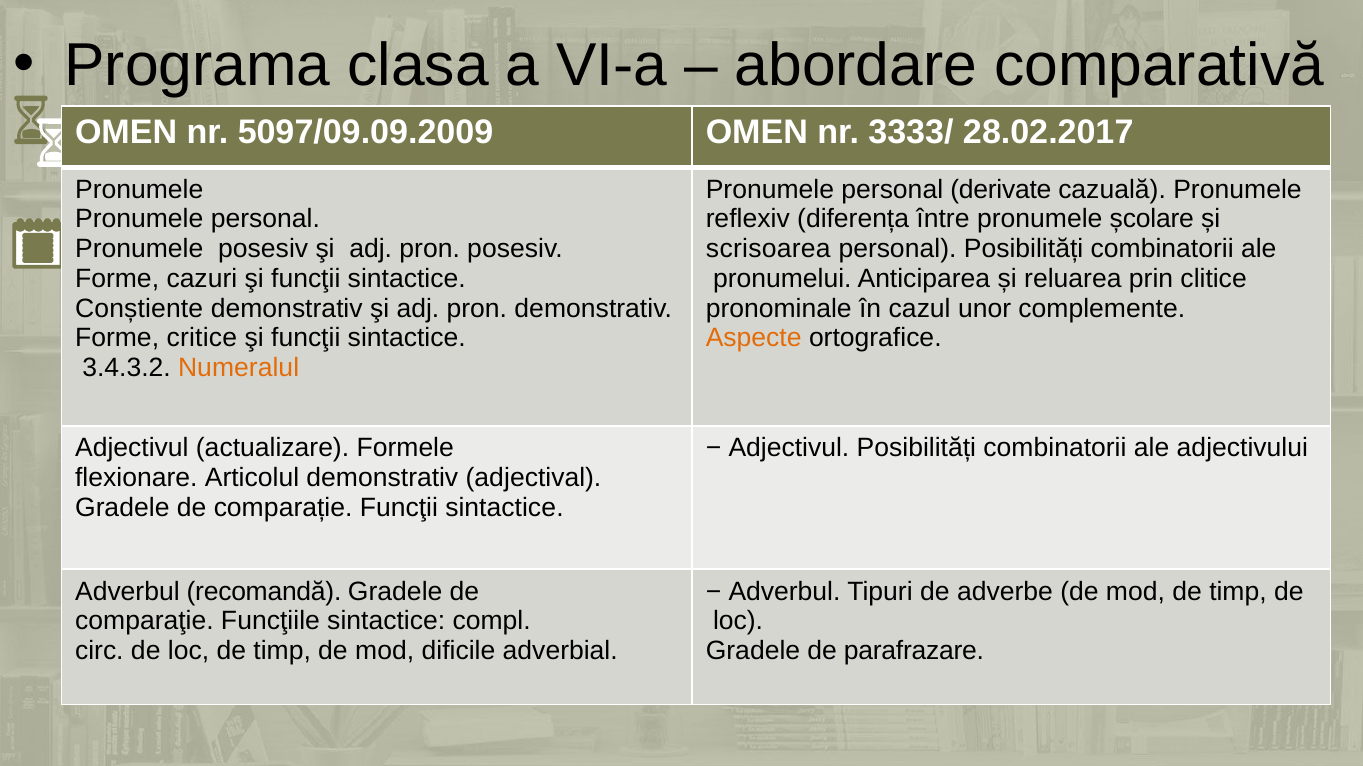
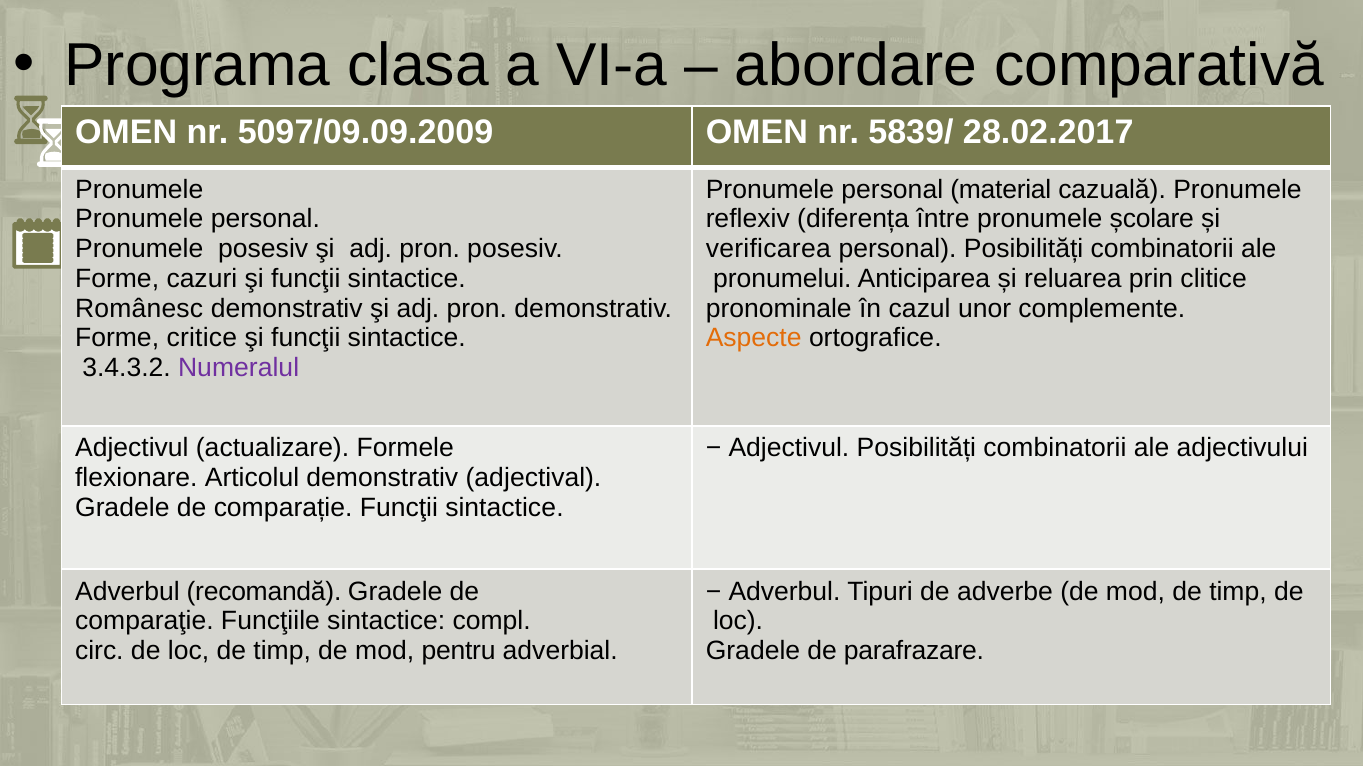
3333/: 3333/ -> 5839/
derivate: derivate -> material
scrisoarea: scrisoarea -> verificarea
Conștiente: Conștiente -> Românesc
Numeralul colour: orange -> purple
dificile: dificile -> pentru
